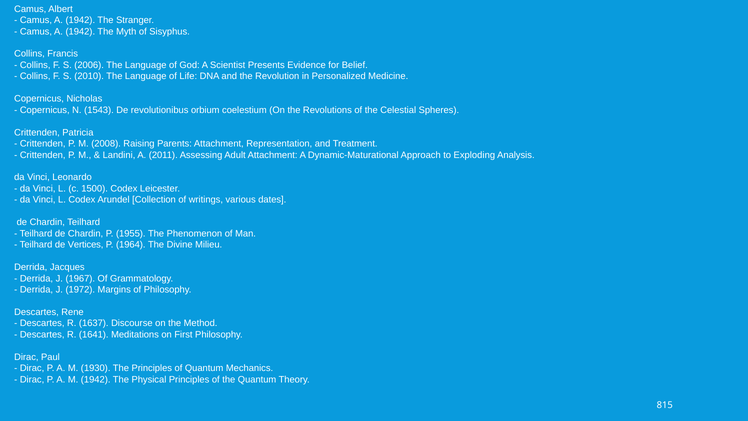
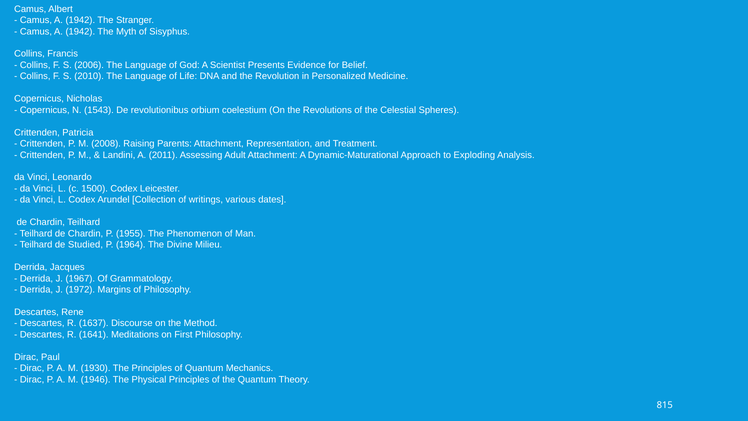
Vertices: Vertices -> Studied
M 1942: 1942 -> 1946
